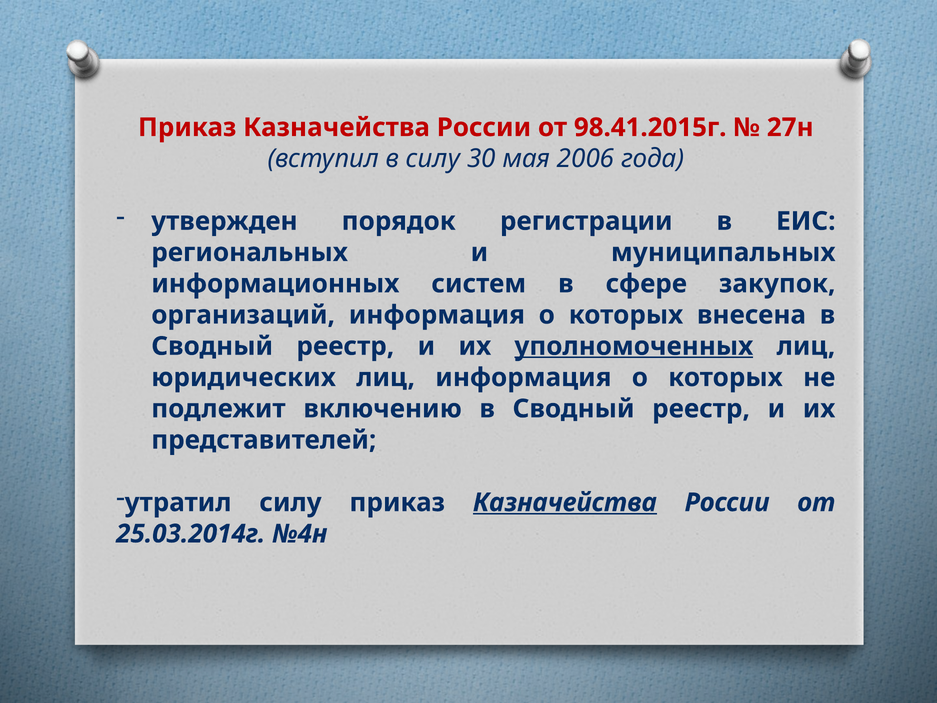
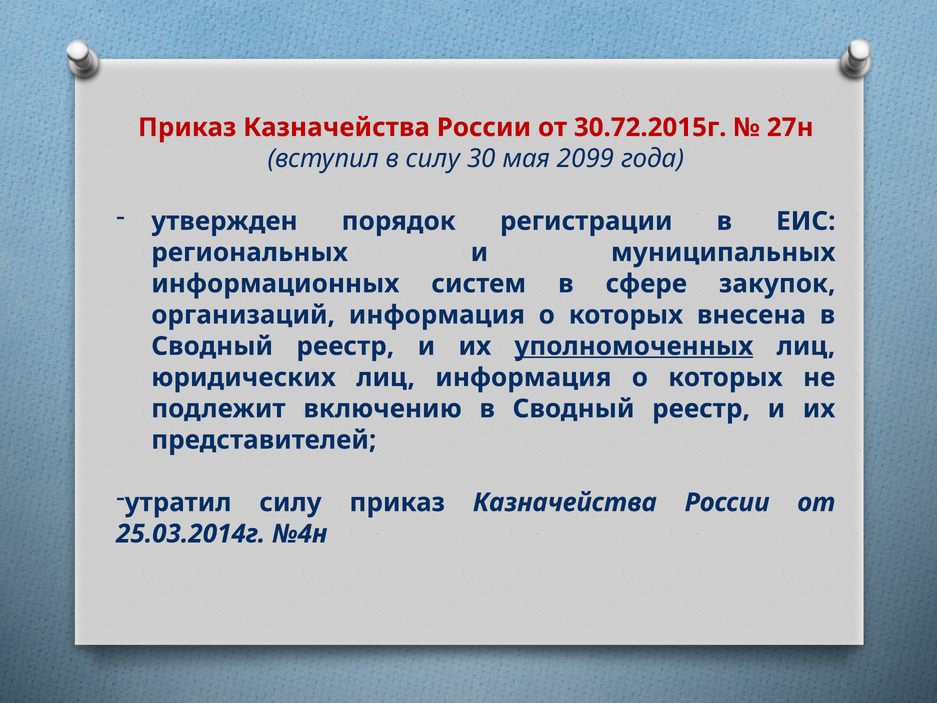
98.41.2015г: 98.41.2015г -> 30.72.2015г
2006: 2006 -> 2099
Казначейства at (565, 502) underline: present -> none
